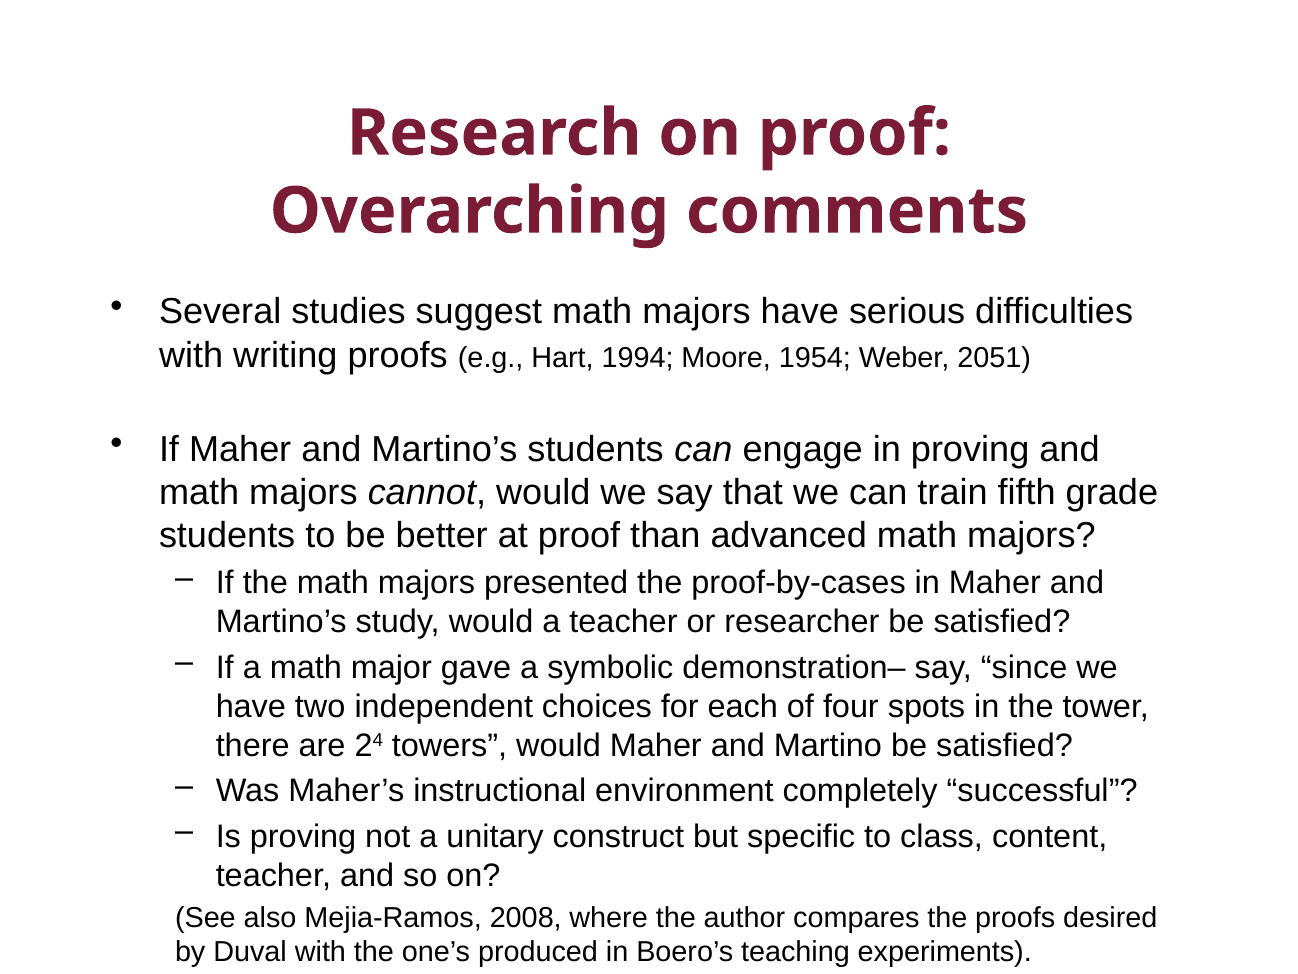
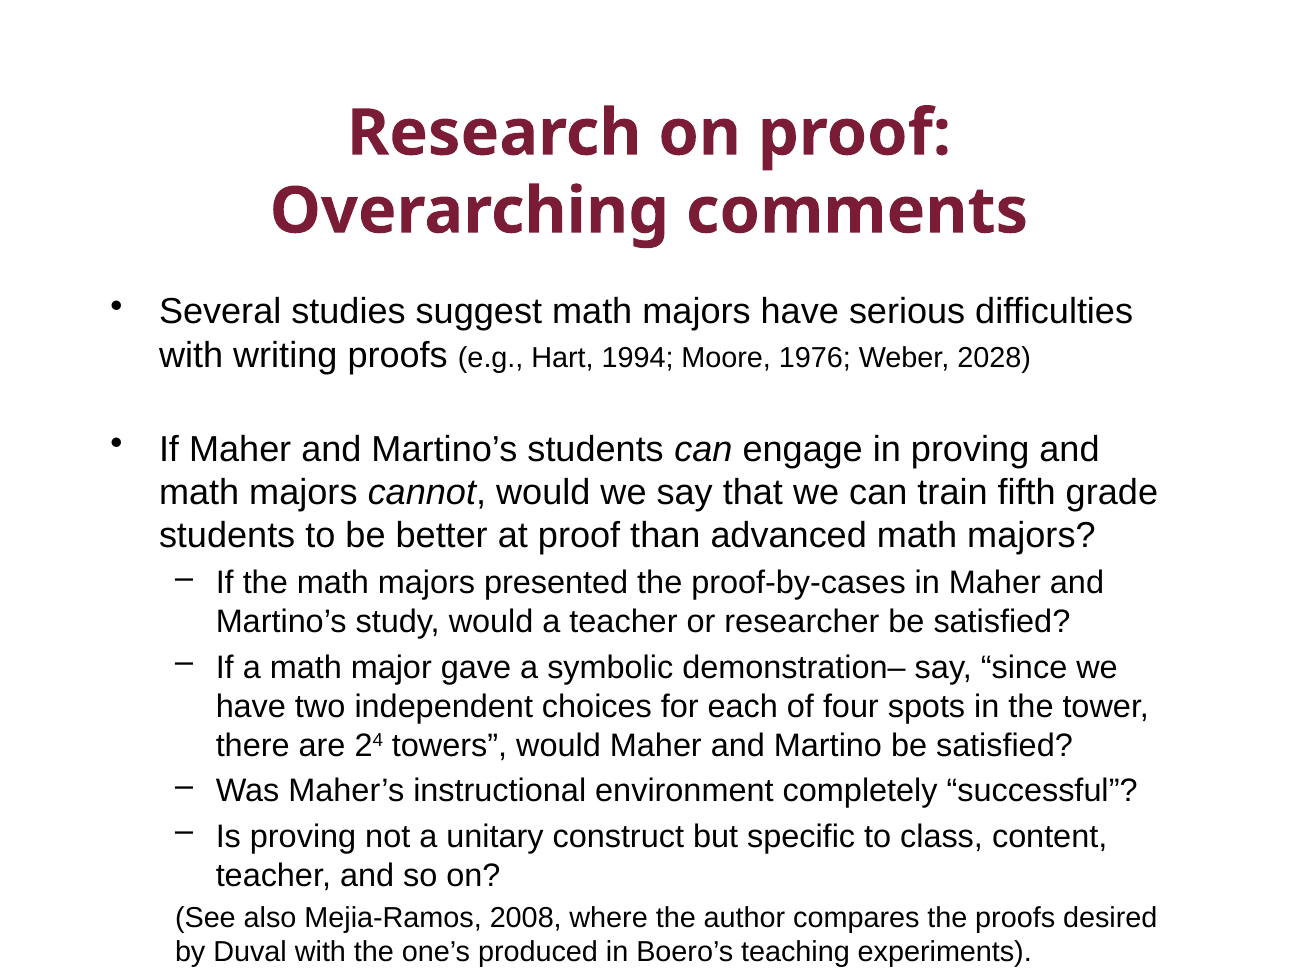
1954: 1954 -> 1976
2051: 2051 -> 2028
